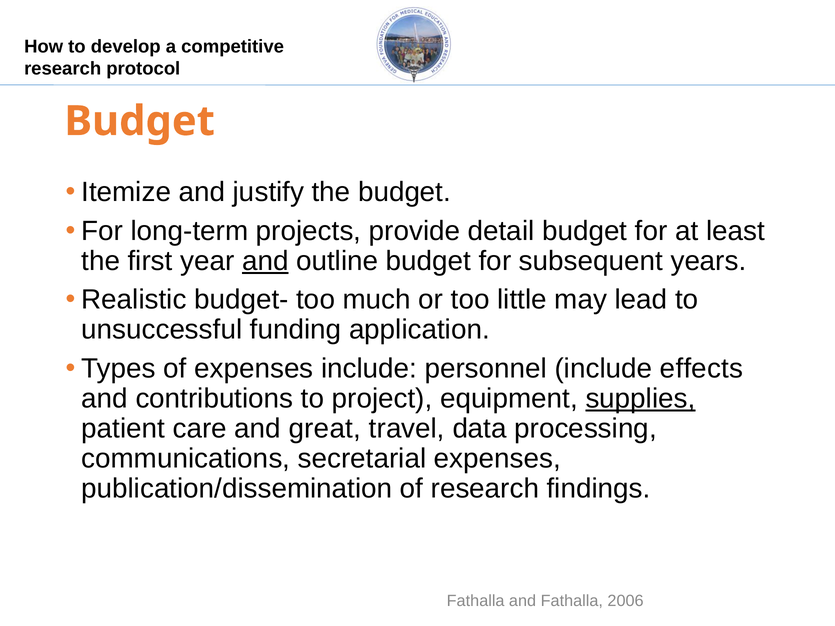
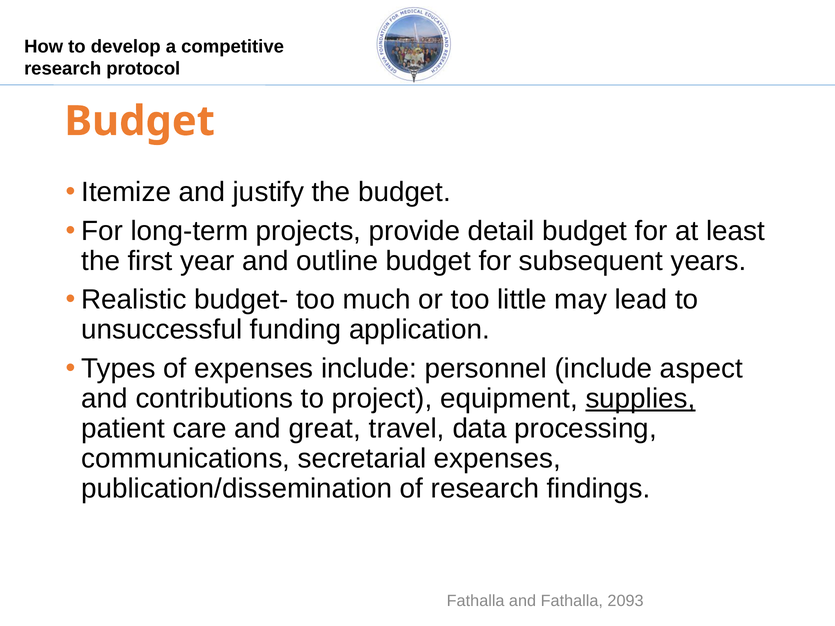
and at (265, 261) underline: present -> none
effects: effects -> aspect
2006: 2006 -> 2093
